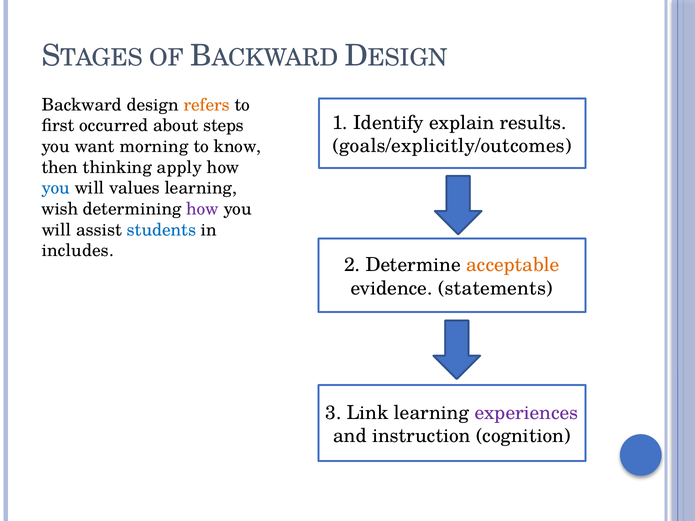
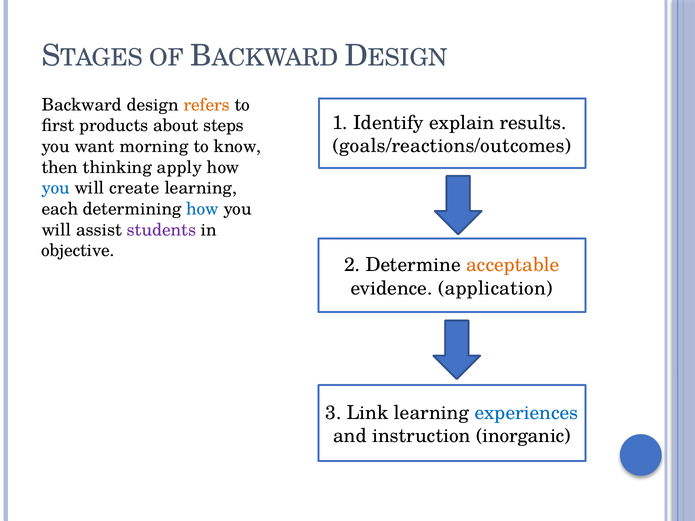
occurred: occurred -> products
goals/explicitly/outcomes: goals/explicitly/outcomes -> goals/reactions/outcomes
values: values -> create
wish: wish -> each
how at (203, 209) colour: purple -> blue
students colour: blue -> purple
includes: includes -> objective
statements: statements -> application
experiences colour: purple -> blue
cognition: cognition -> inorganic
